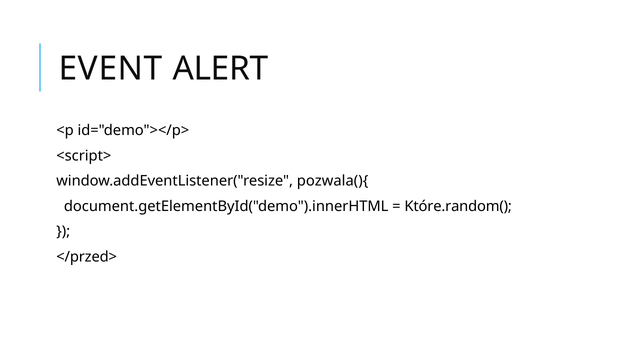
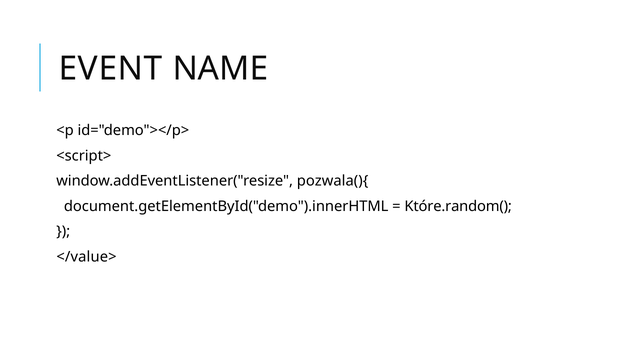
ALERT: ALERT -> NAME
</przed>: </przed> -> </value>
